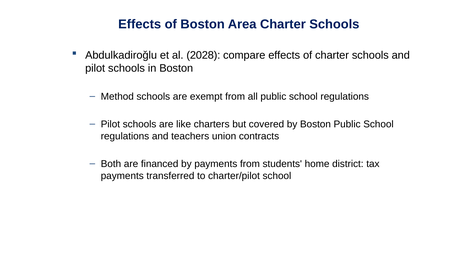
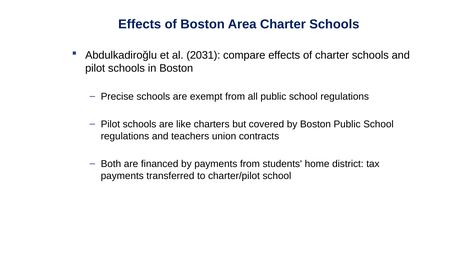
2028: 2028 -> 2031
Method: Method -> Precise
